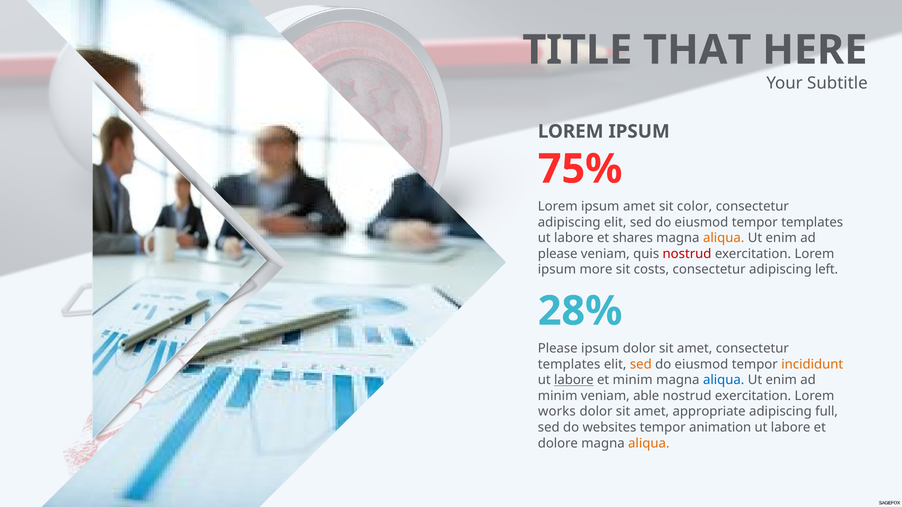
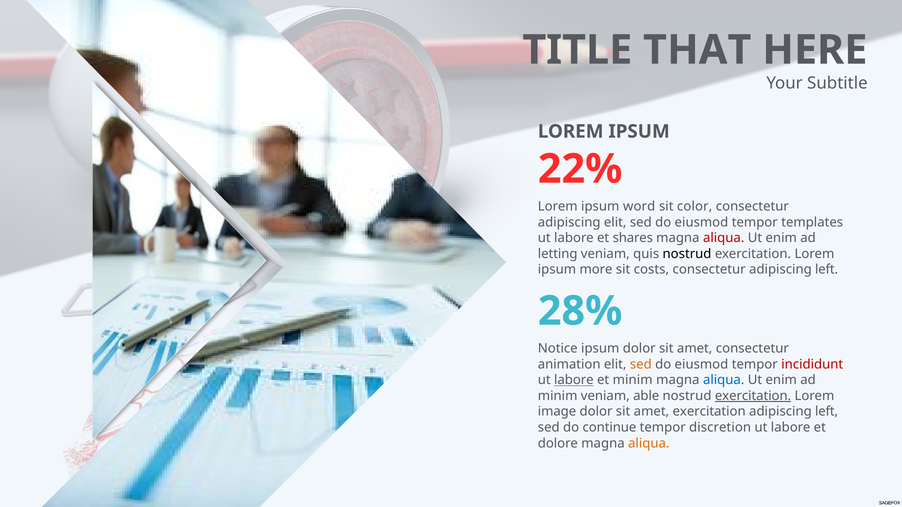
75%: 75% -> 22%
ipsum amet: amet -> word
aliqua at (724, 238) colour: orange -> red
please at (558, 254): please -> letting
nostrud at (687, 254) colour: red -> black
Please at (558, 349): Please -> Notice
templates at (569, 365): templates -> animation
incididunt colour: orange -> red
exercitation at (753, 396) underline: none -> present
works: works -> image
amet appropriate: appropriate -> exercitation
full at (827, 412): full -> left
websites: websites -> continue
animation: animation -> discretion
